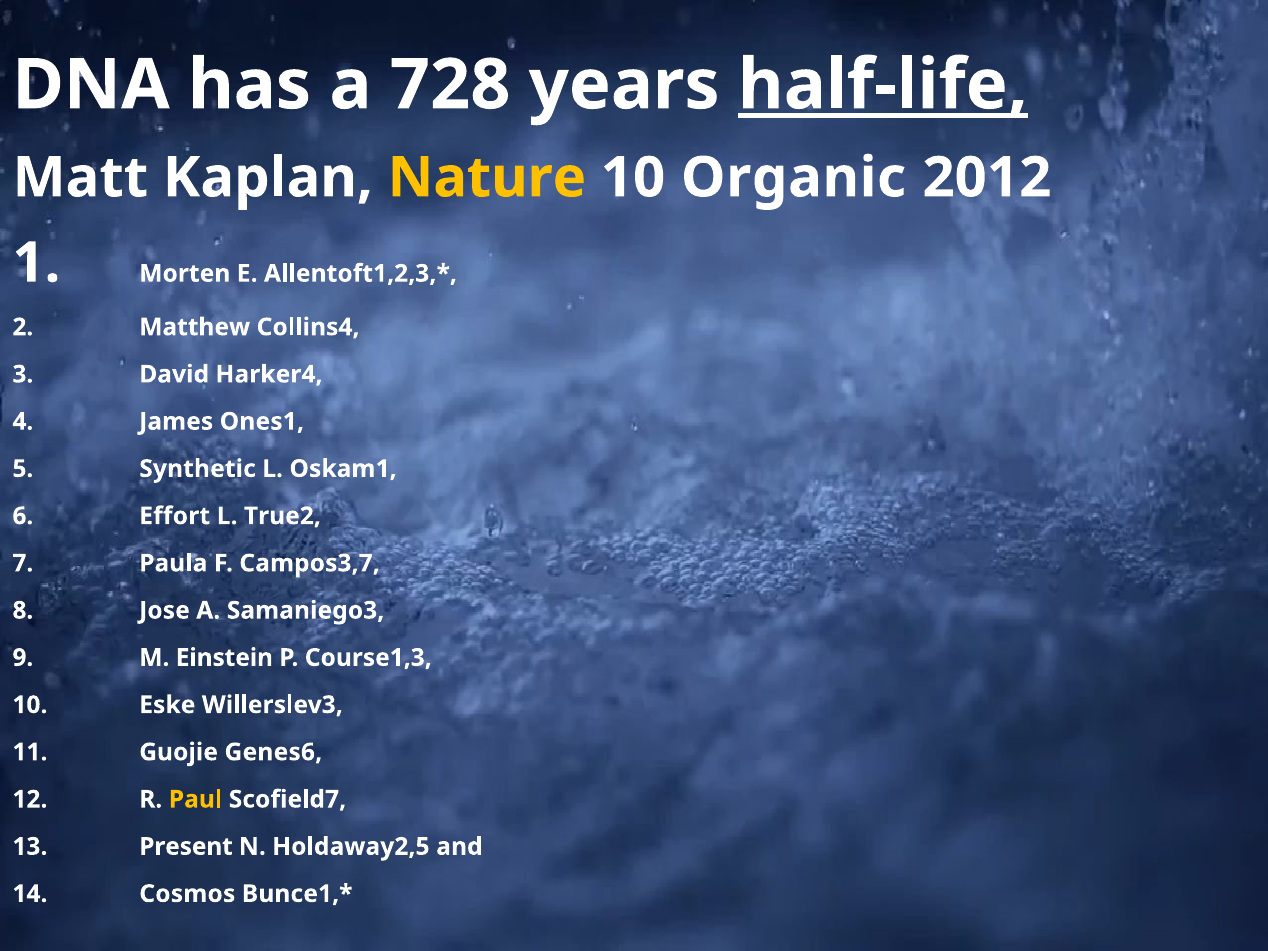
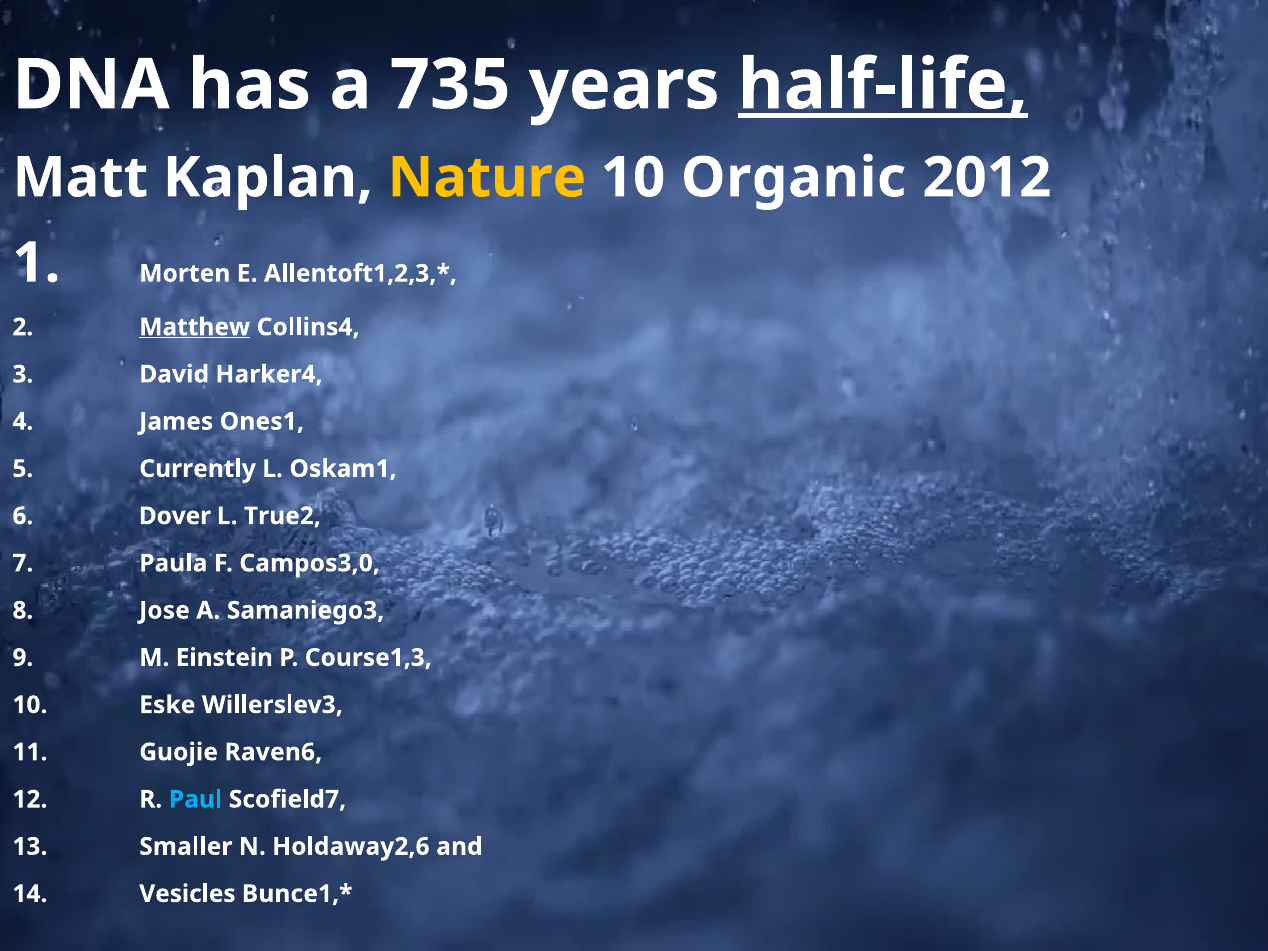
728: 728 -> 735
Matthew underline: none -> present
Synthetic: Synthetic -> Currently
Effort: Effort -> Dover
Campos3,7: Campos3,7 -> Campos3,0
Genes6: Genes6 -> Raven6
Paul colour: yellow -> light blue
Present: Present -> Smaller
Holdaway2,5: Holdaway2,5 -> Holdaway2,6
Cosmos: Cosmos -> Vesicles
